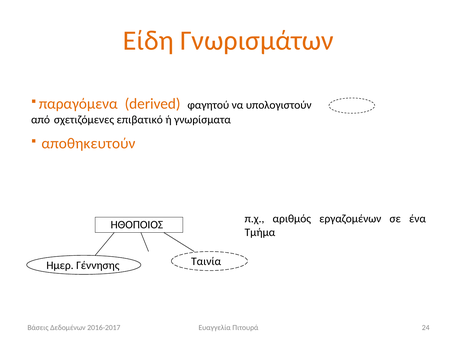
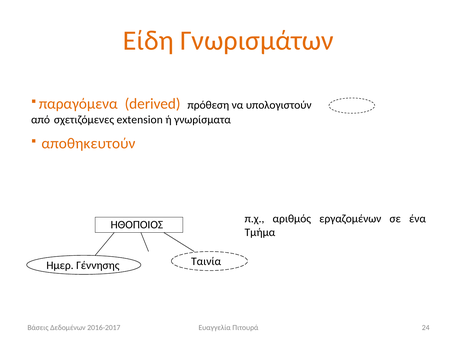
φαγητού: φαγητού -> πρόθεση
επιβατικό: επιβατικό -> extension
